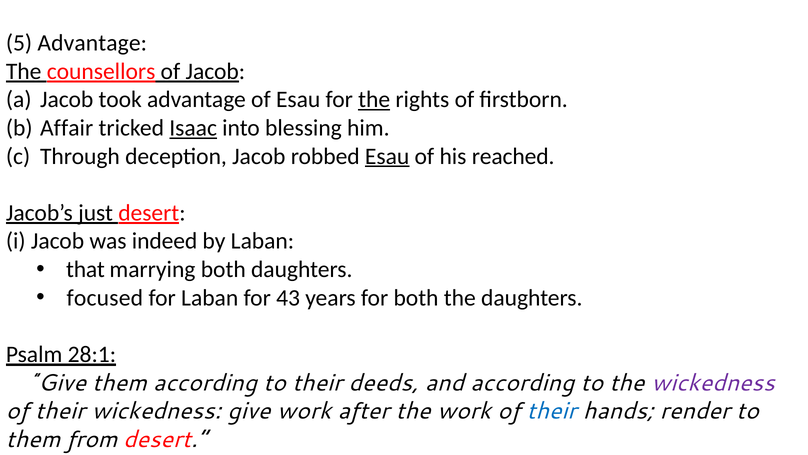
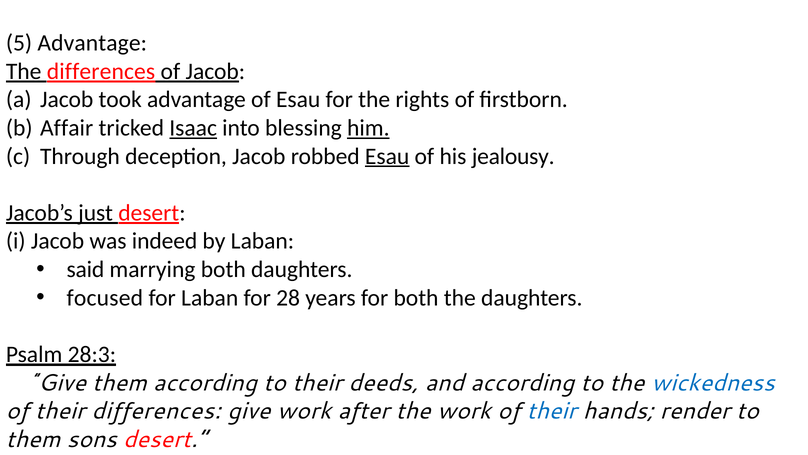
The counsellors: counsellors -> differences
the at (374, 99) underline: present -> none
him underline: none -> present
reached: reached -> jealousy
that: that -> said
43: 43 -> 28
28:1: 28:1 -> 28:3
wickedness at (713, 382) colour: purple -> blue
their wickedness: wickedness -> differences
from: from -> sons
